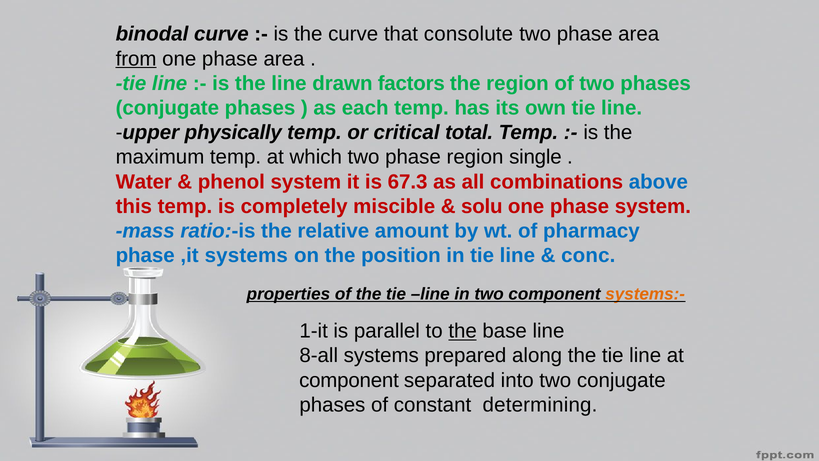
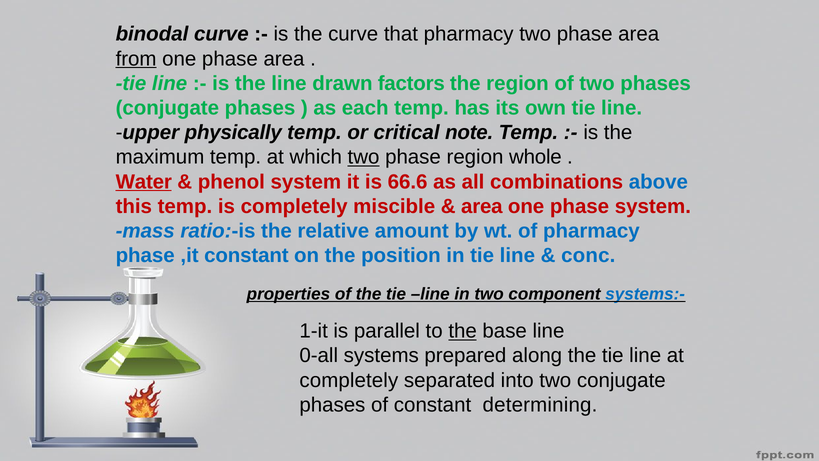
that consolute: consolute -> pharmacy
total: total -> note
two at (364, 157) underline: none -> present
single: single -> whole
Water underline: none -> present
67.3: 67.3 -> 66.6
solu at (482, 206): solu -> area
,it systems: systems -> constant
systems:- colour: orange -> blue
8-all: 8-all -> 0-all
component at (349, 380): component -> completely
